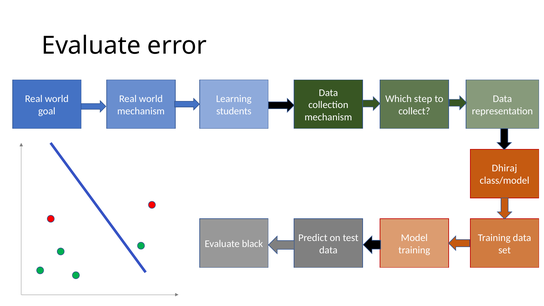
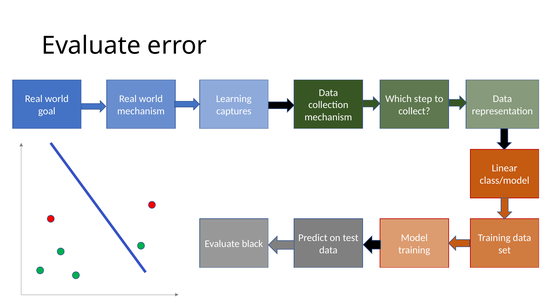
students: students -> captures
Dhiraj: Dhiraj -> Linear
